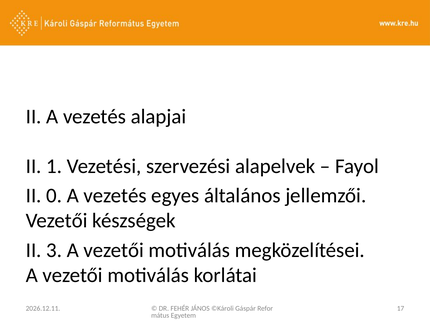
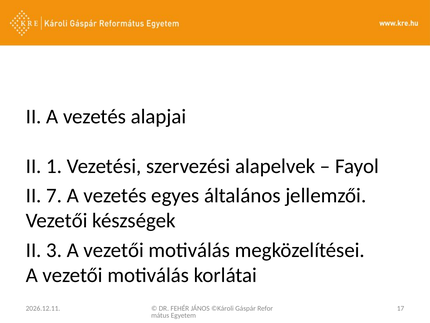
0: 0 -> 7
